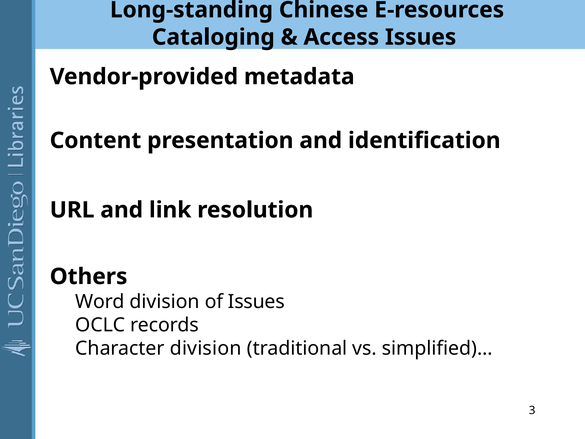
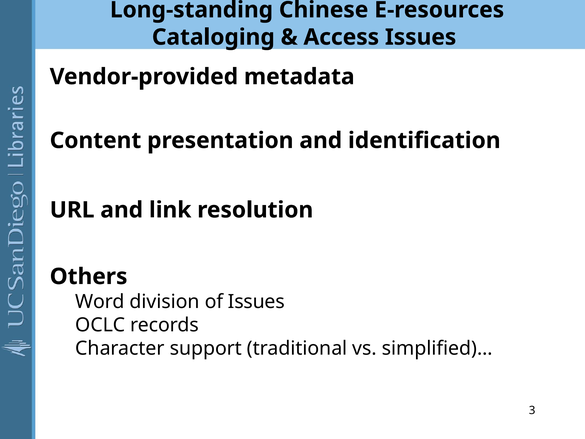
Character division: division -> support
